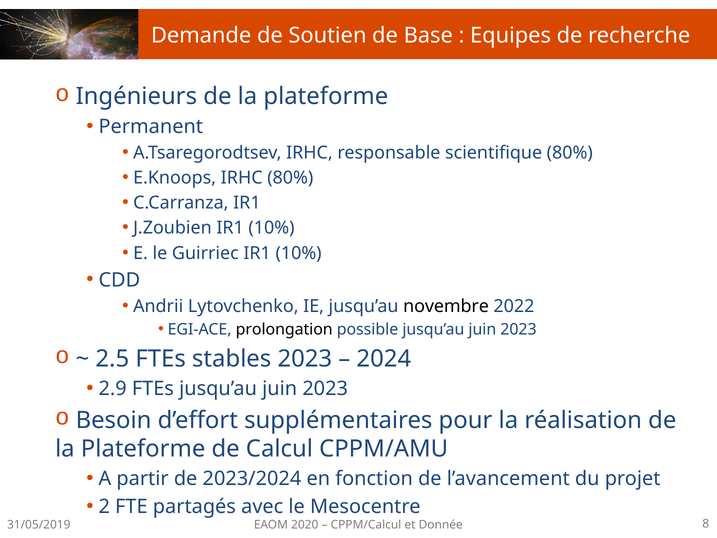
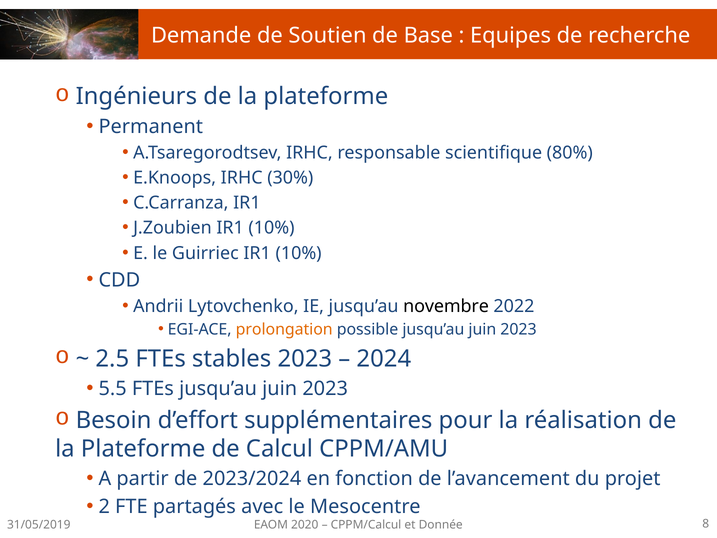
IRHC 80%: 80% -> 30%
prolongation colour: black -> orange
2.9: 2.9 -> 5.5
